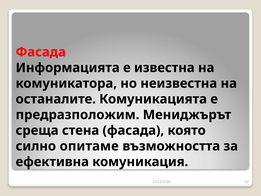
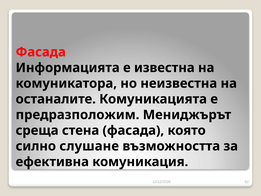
опитаме: опитаме -> слушане
